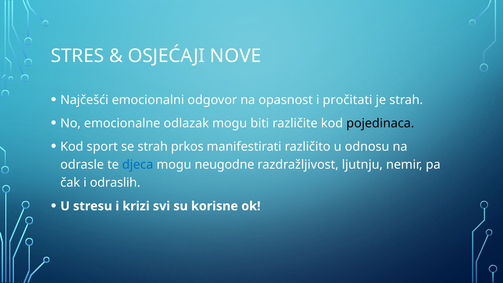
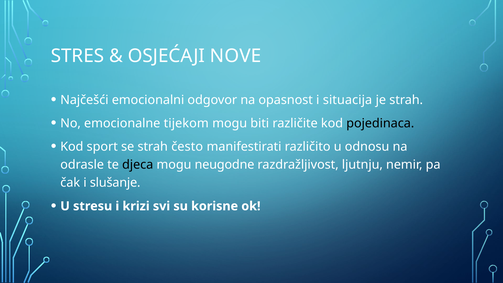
pročitati: pročitati -> situacija
odlazak: odlazak -> tijekom
prkos: prkos -> često
djeca colour: blue -> black
odraslih: odraslih -> slušanje
